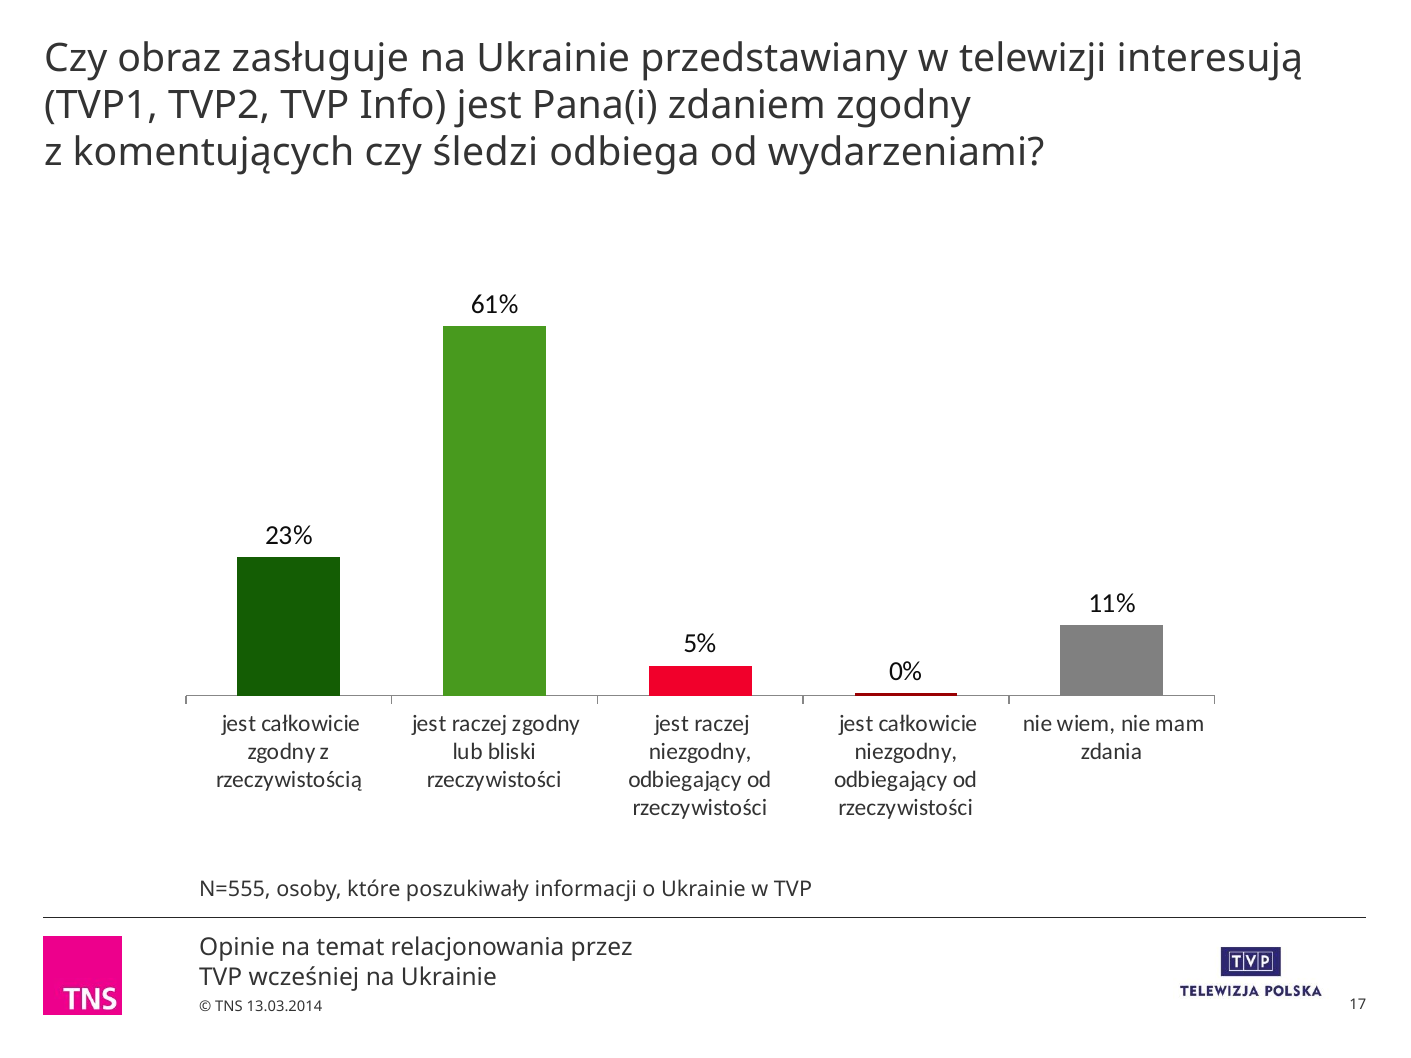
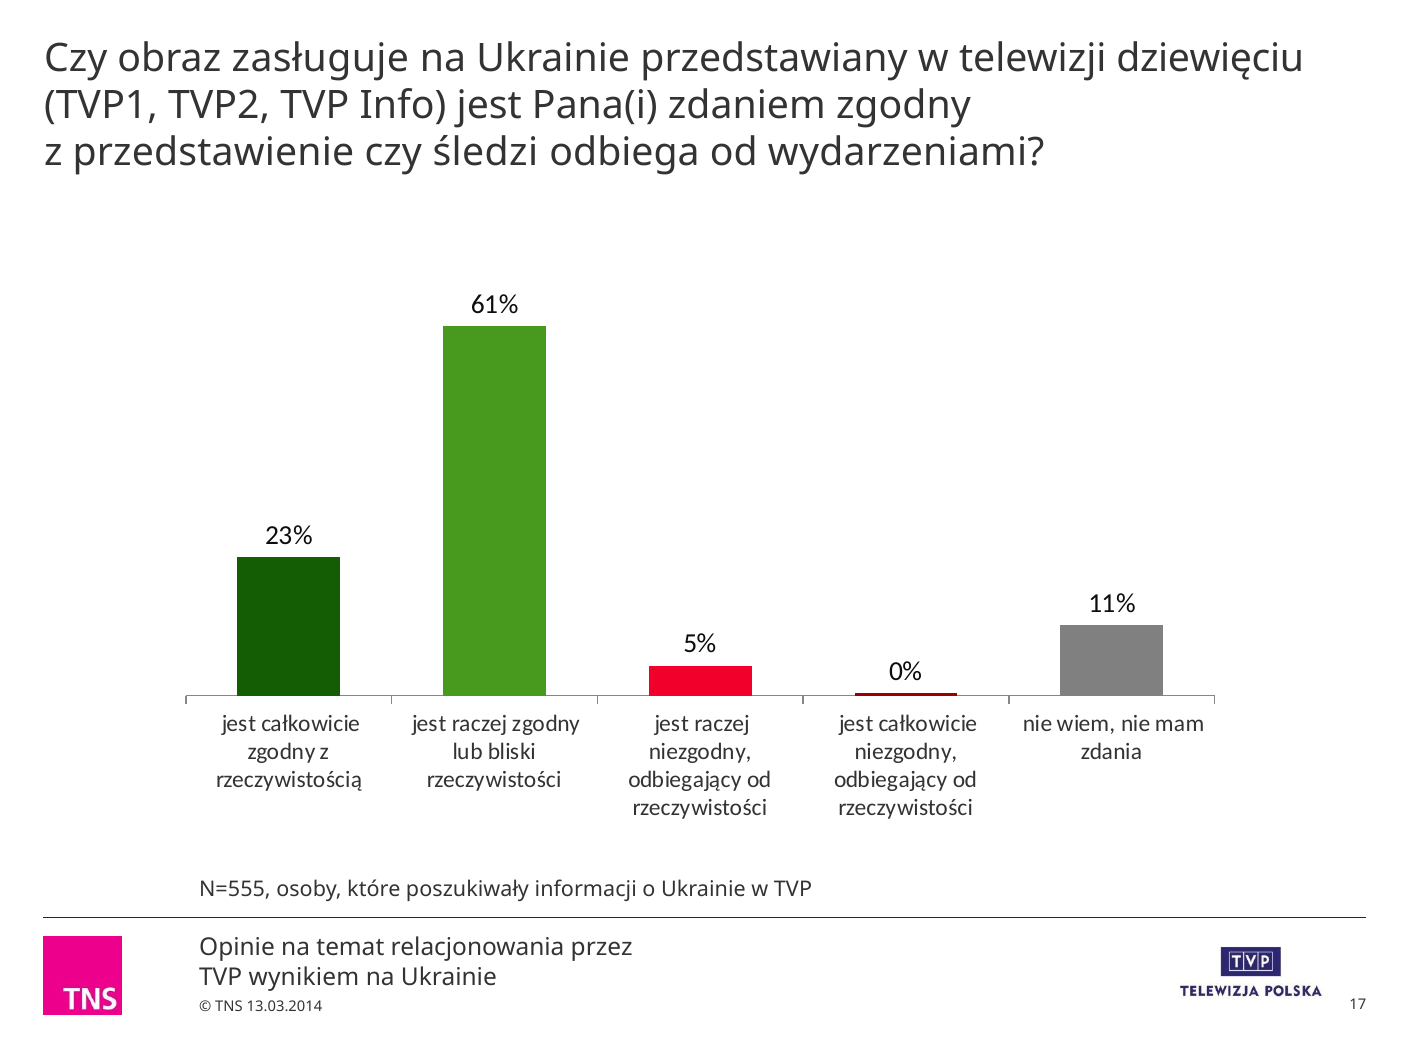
interesują: interesują -> dziewięciu
komentujących: komentujących -> przedstawienie
wcześniej: wcześniej -> wynikiem
